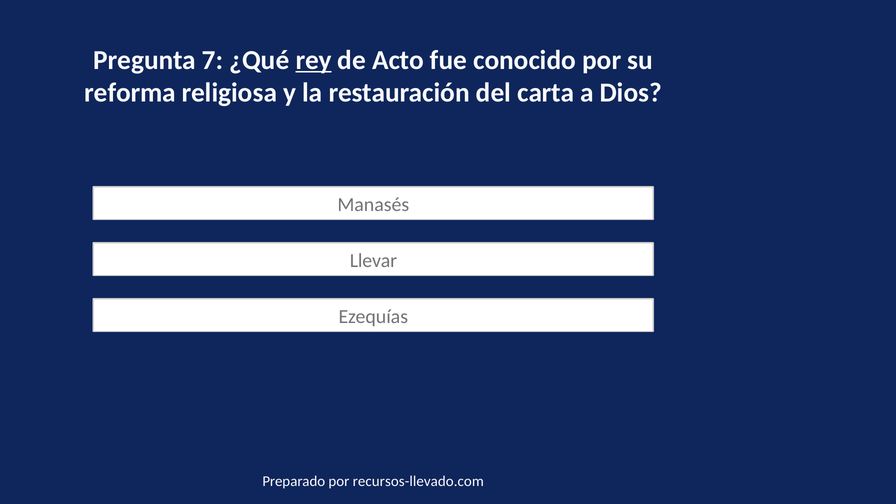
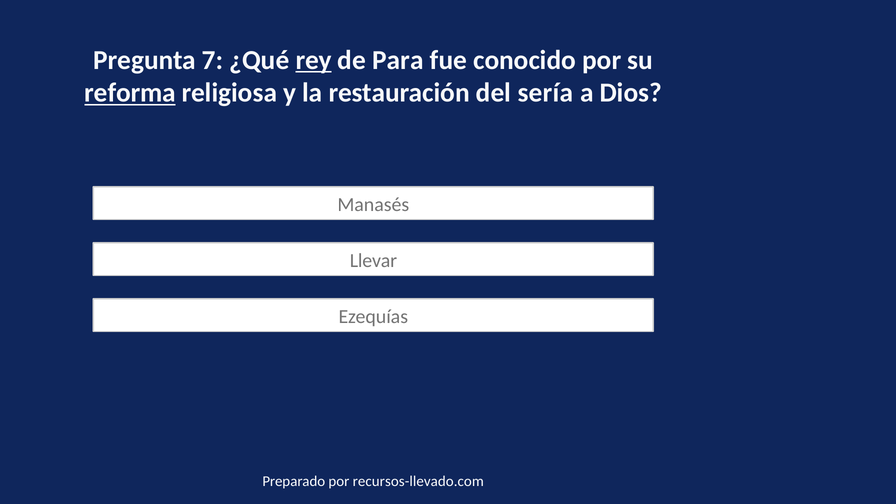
Acto: Acto -> Para
reforma underline: none -> present
carta: carta -> sería
